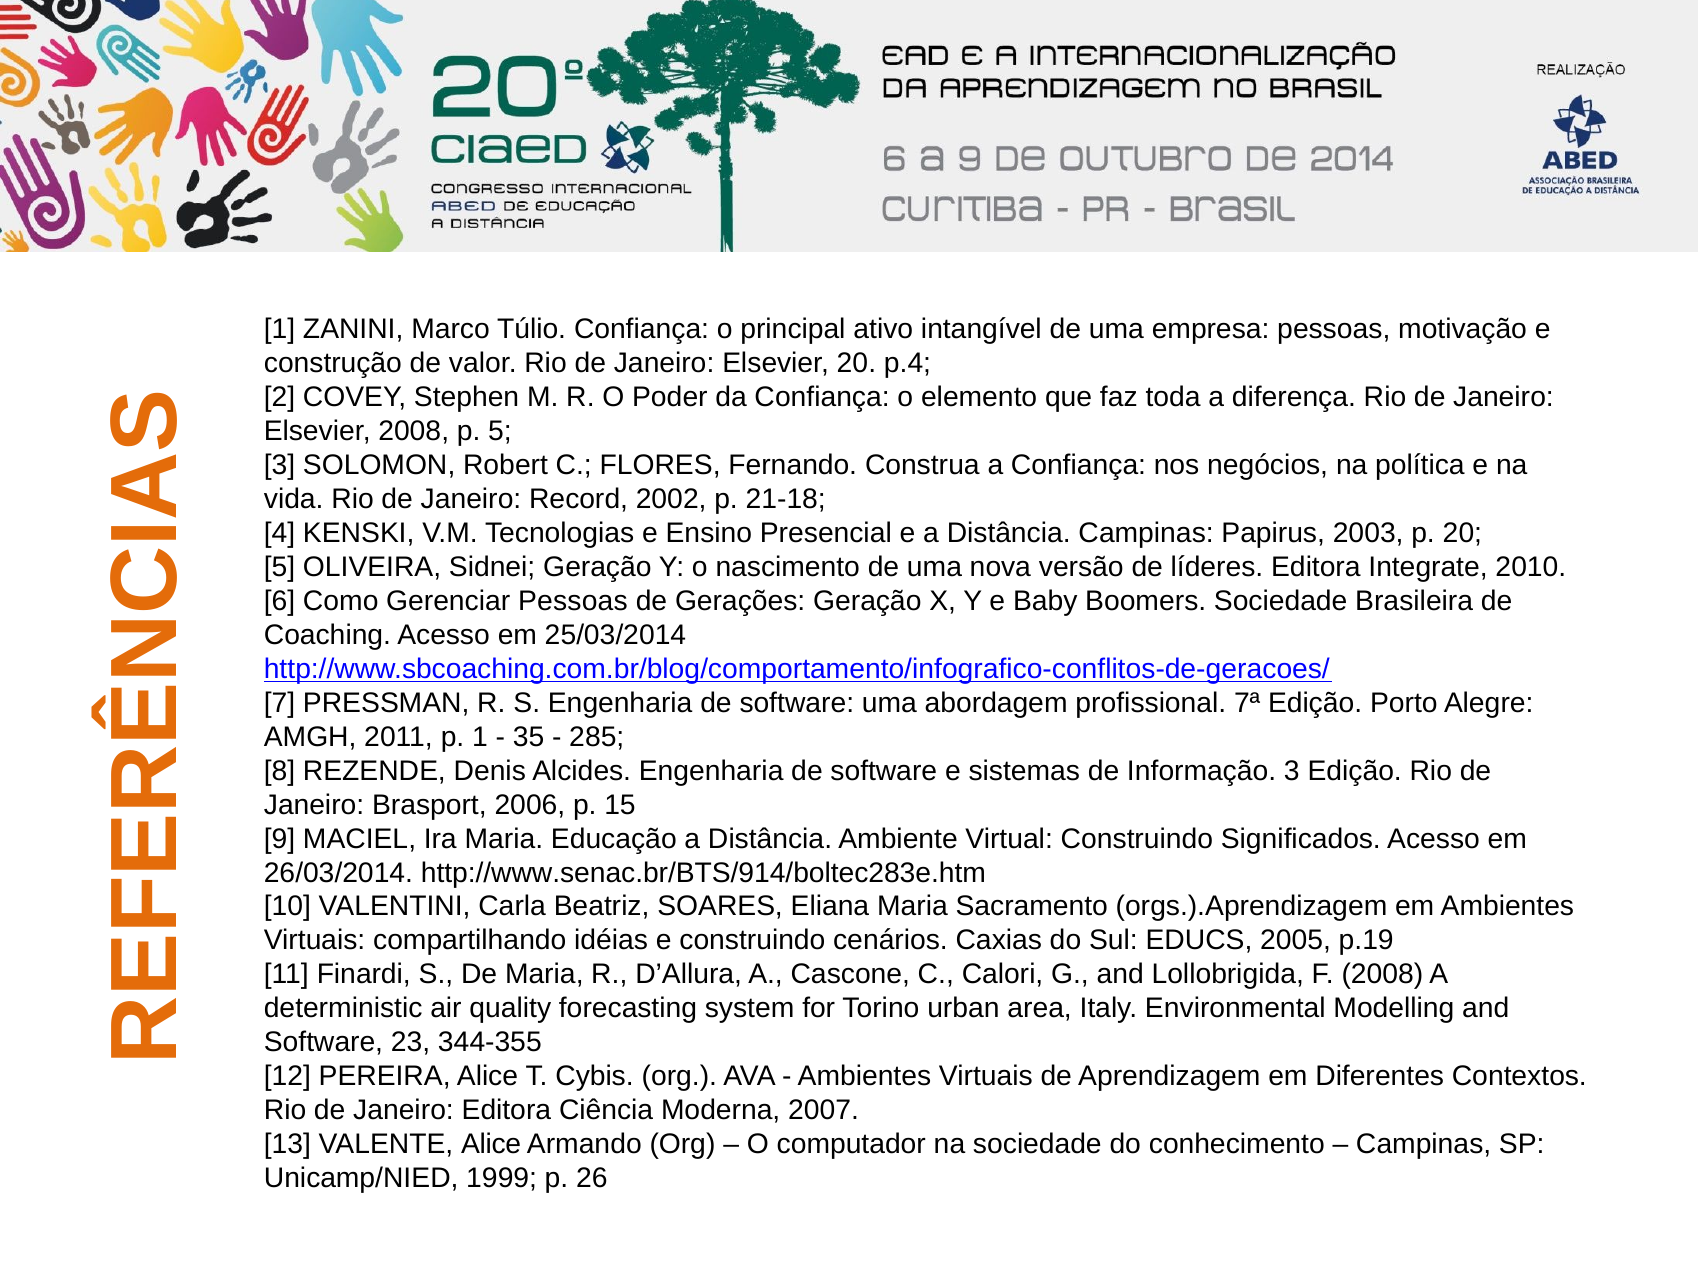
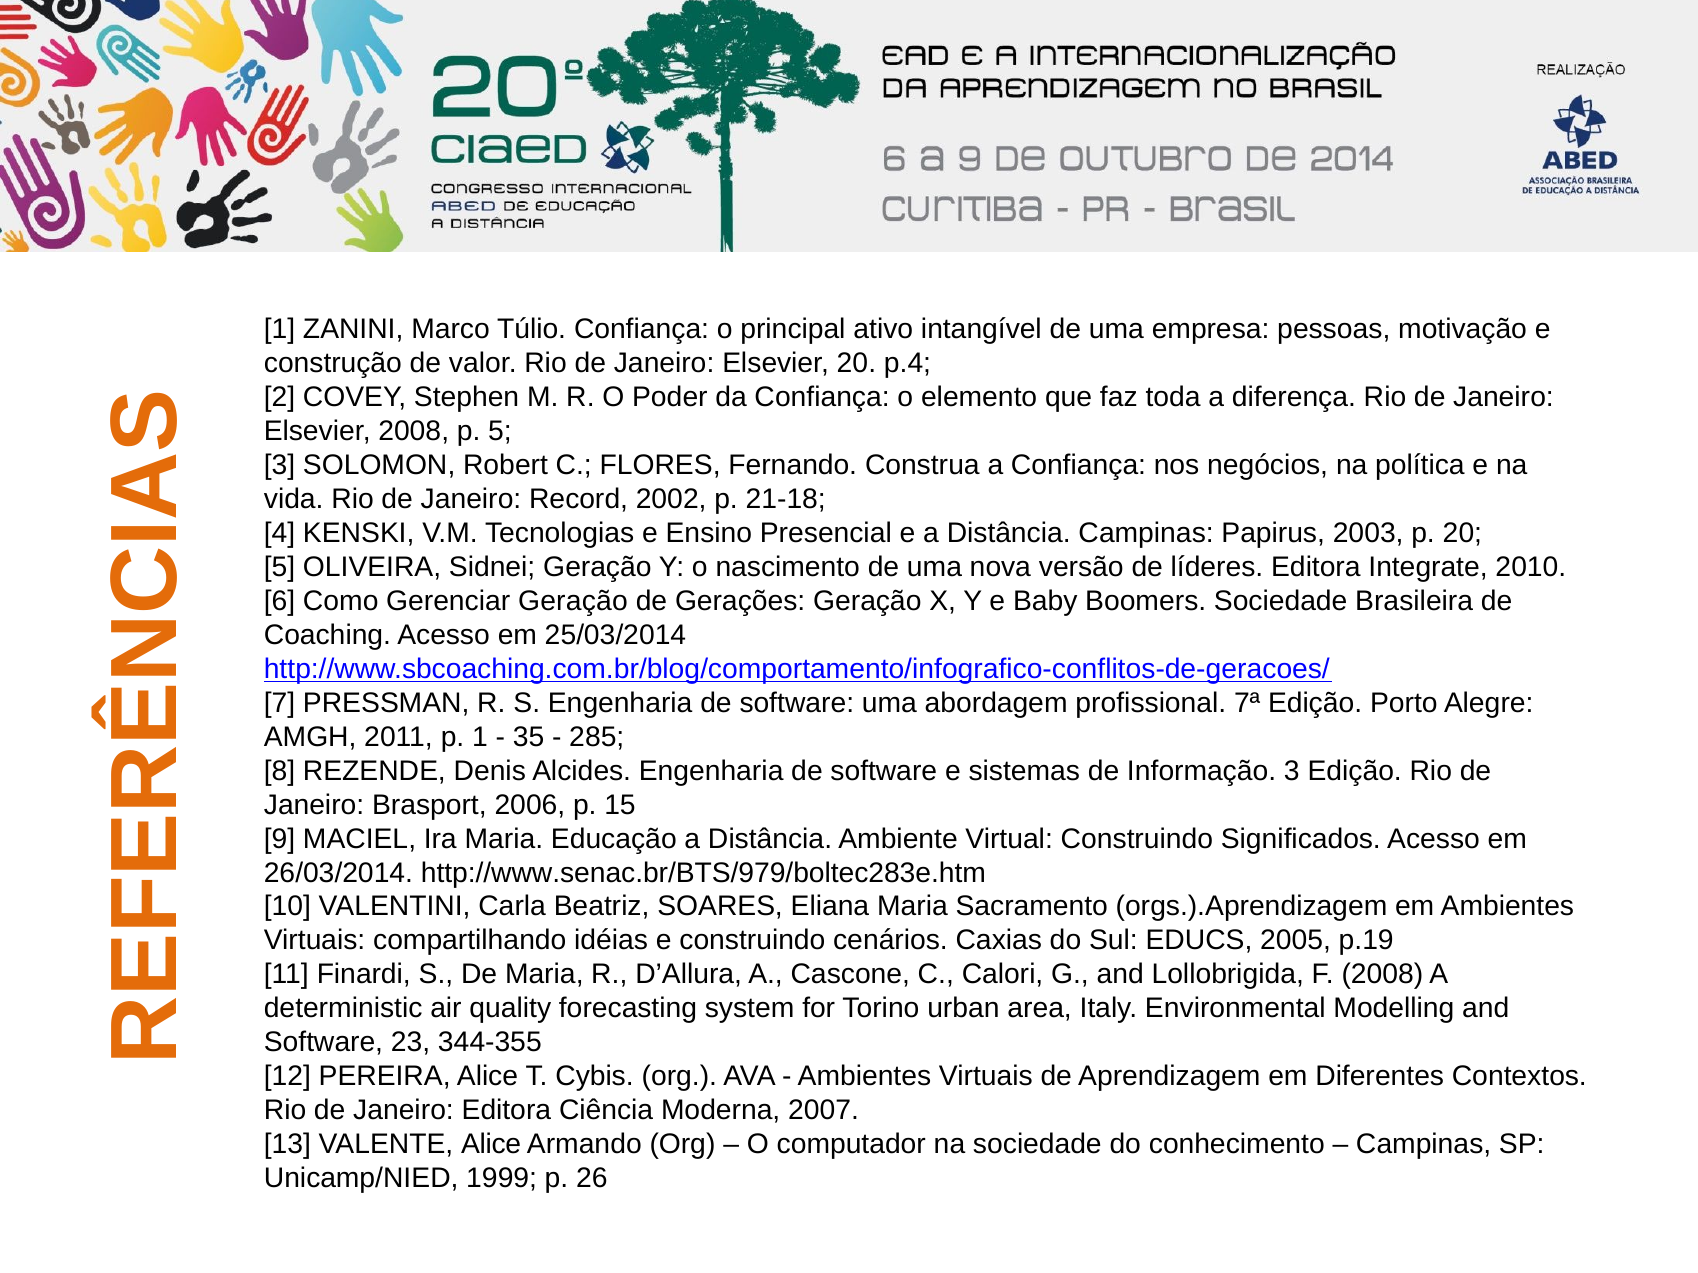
Gerenciar Pessoas: Pessoas -> Geração
http://www.senac.br/BTS/914/boltec283e.htm: http://www.senac.br/BTS/914/boltec283e.htm -> http://www.senac.br/BTS/979/boltec283e.htm
